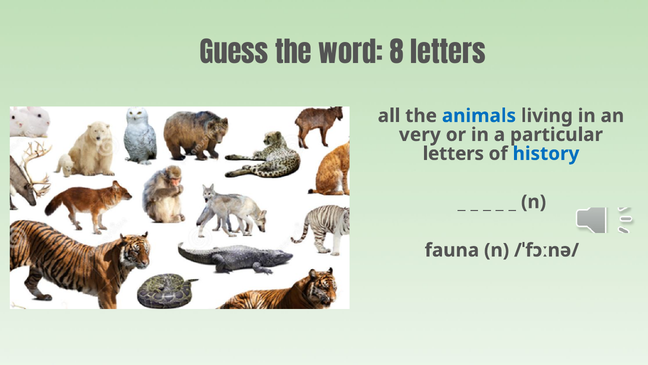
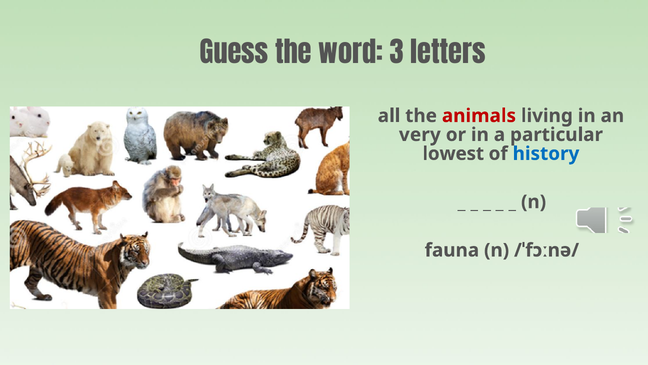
8: 8 -> 3
animals colour: blue -> red
letters at (453, 153): letters -> lowest
